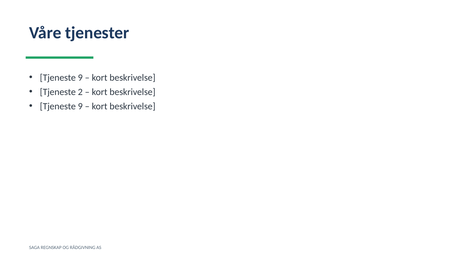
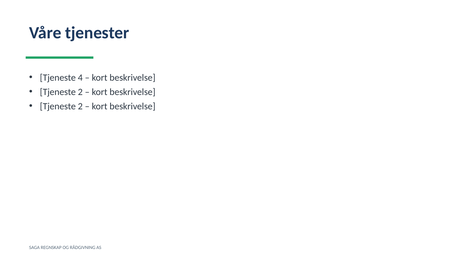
9 at (80, 78): 9 -> 4
9 at (80, 106): 9 -> 2
